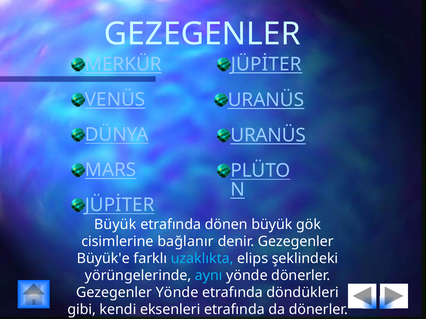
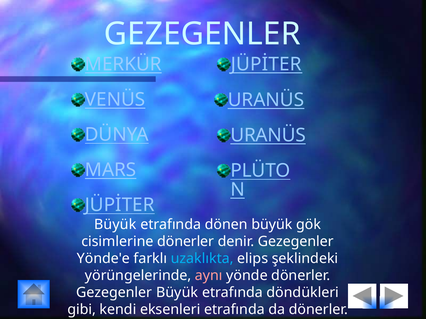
cisimlerine bağlanır: bağlanır -> dönerler
Büyük'e: Büyük'e -> Yönde'e
aynı colour: light blue -> pink
Gezegenler Yönde: Yönde -> Büyük
